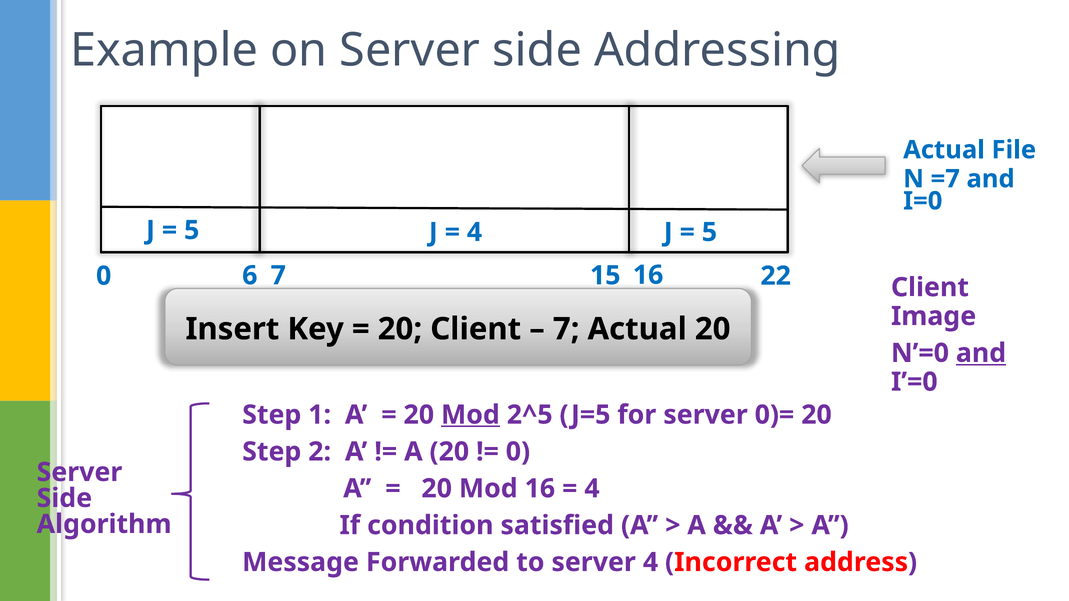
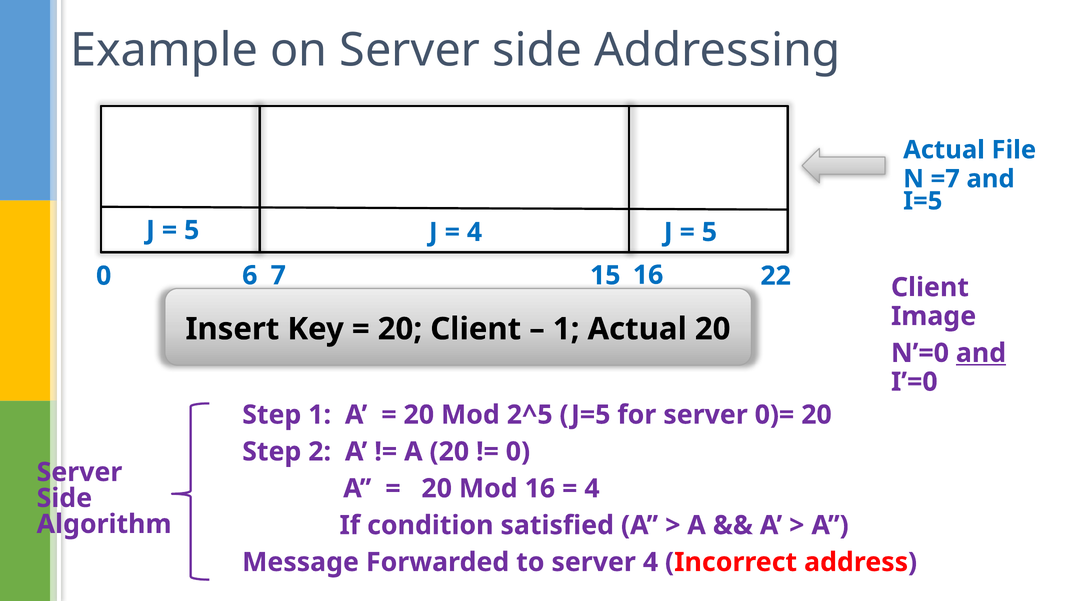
I=0: I=0 -> I=5
7 at (566, 329): 7 -> 1
Mod at (470, 415) underline: present -> none
